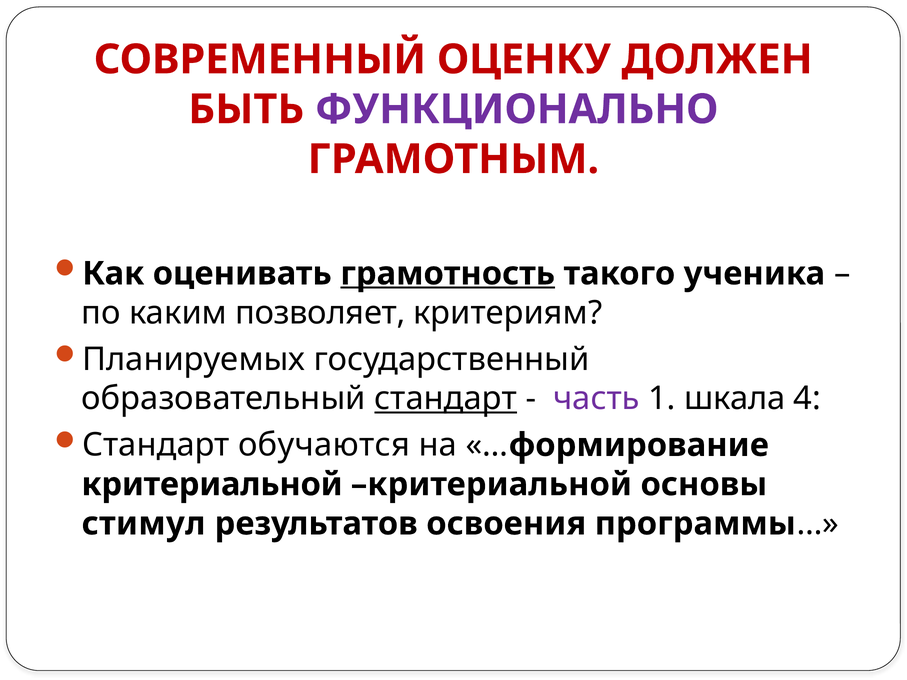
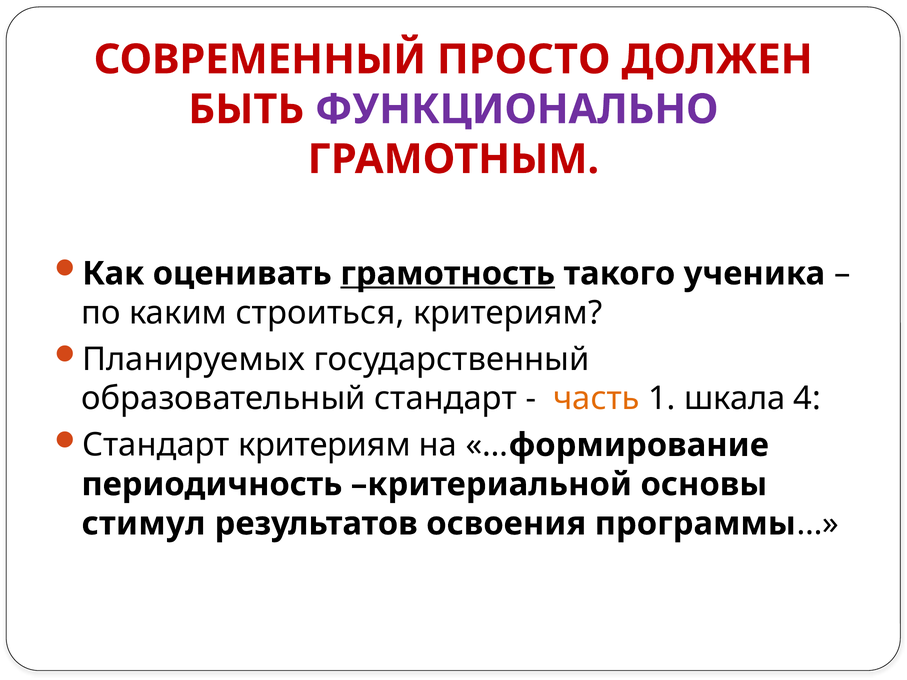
ОЦЕНКУ: ОЦЕНКУ -> ПРОСТО
позволяет: позволяет -> строиться
стандарт at (446, 399) underline: present -> none
часть colour: purple -> orange
Стандарт обучаются: обучаются -> критериям
критериальной at (212, 485): критериальной -> периодичность
